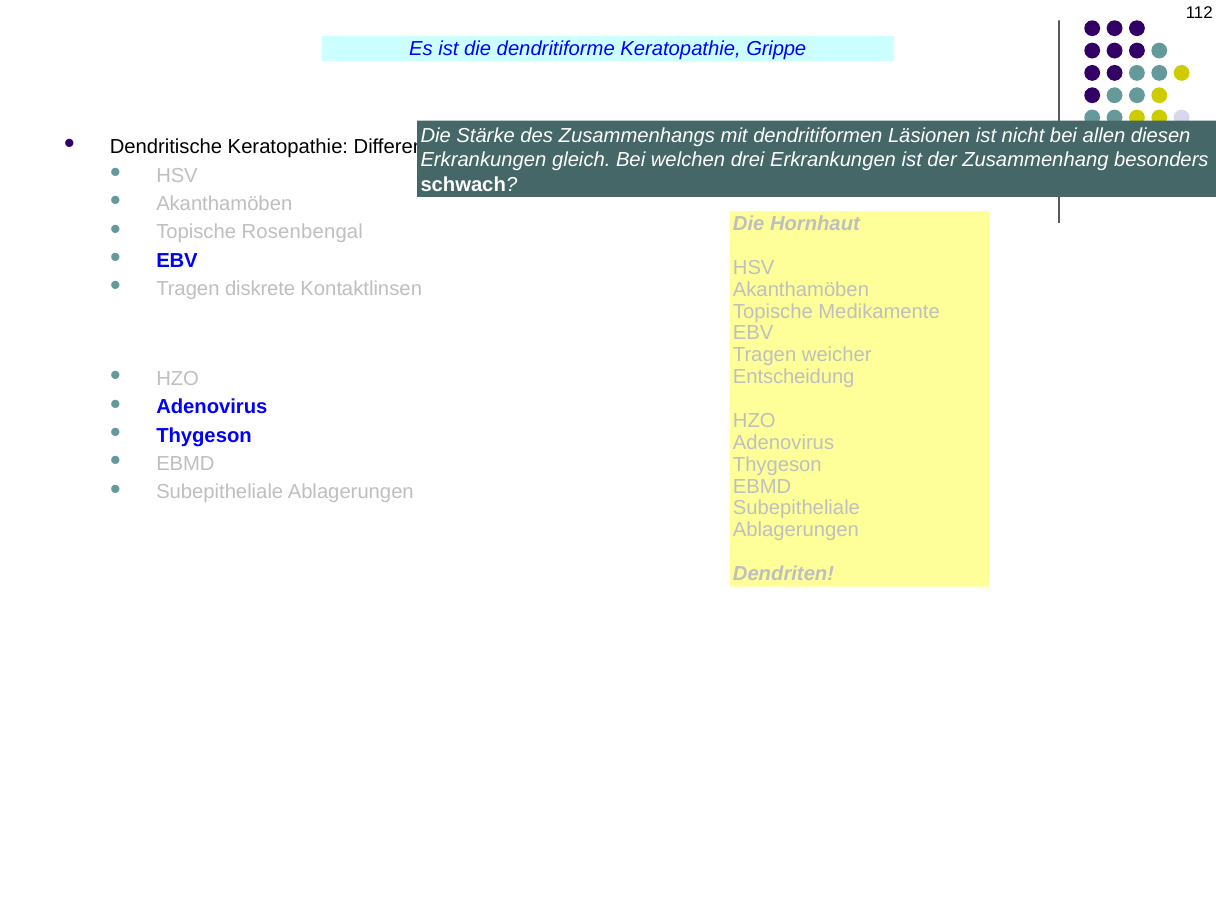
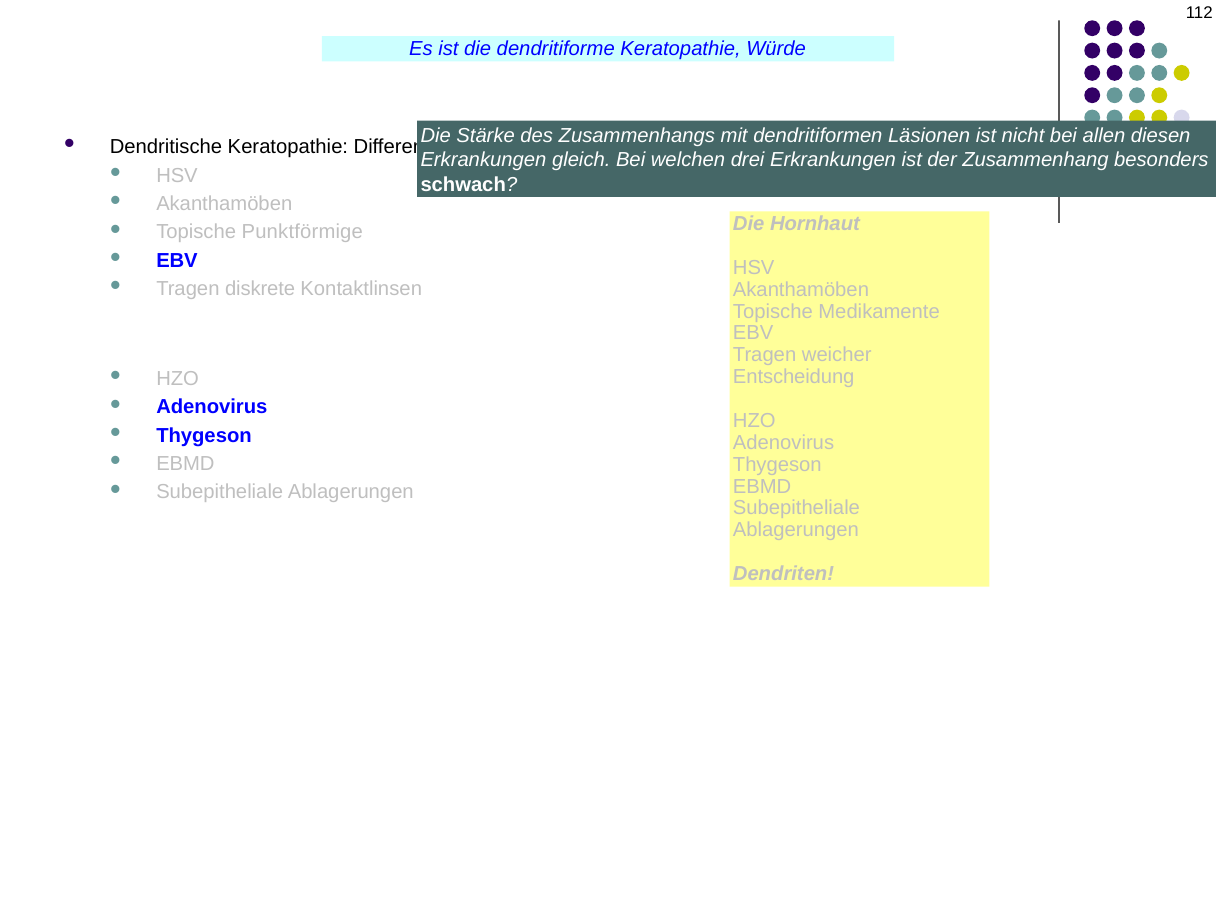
Grippe: Grippe -> Würde
Rosenbengal: Rosenbengal -> Punktförmige
